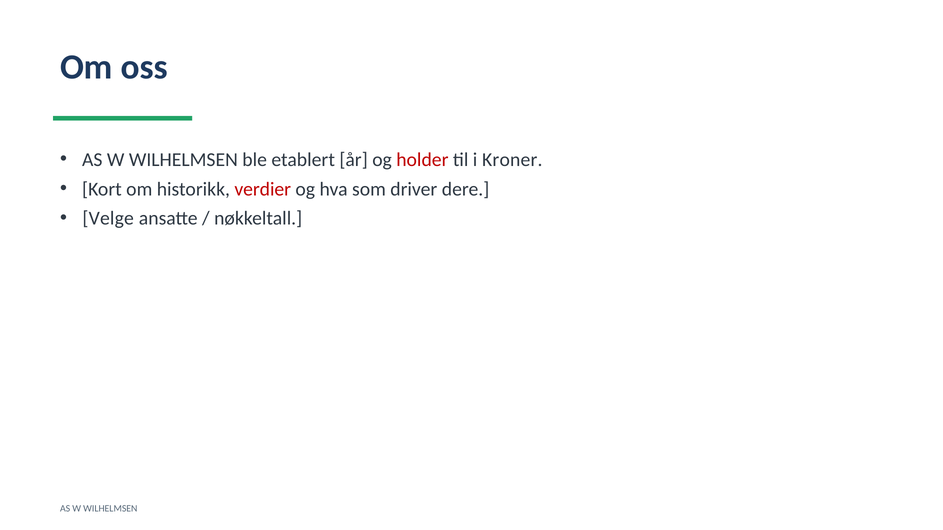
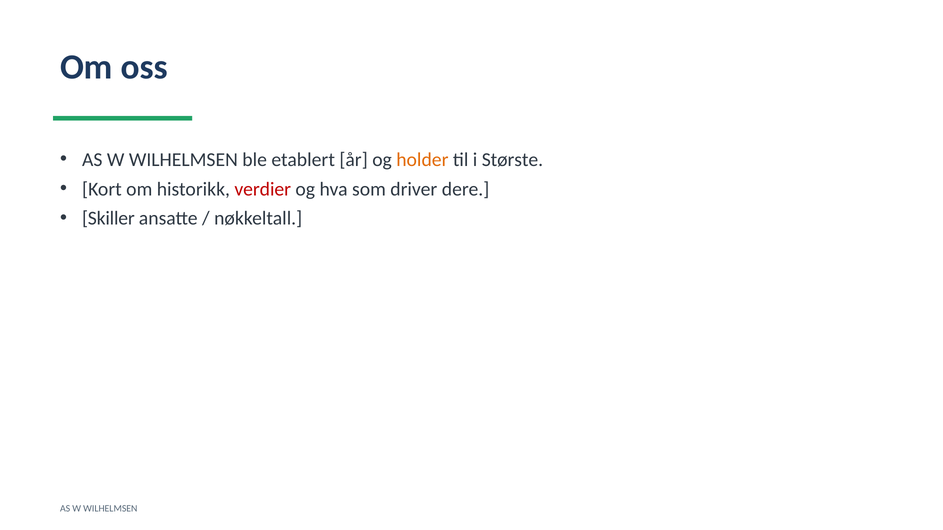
holder colour: red -> orange
Kroner: Kroner -> Største
Velge: Velge -> Skiller
